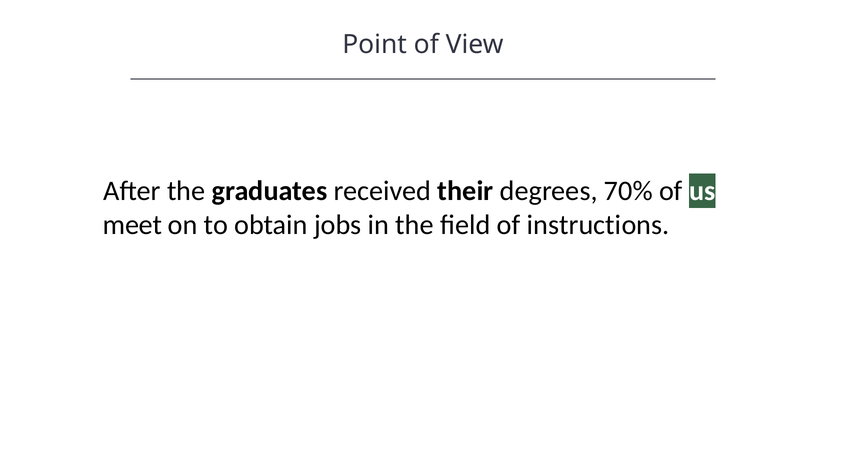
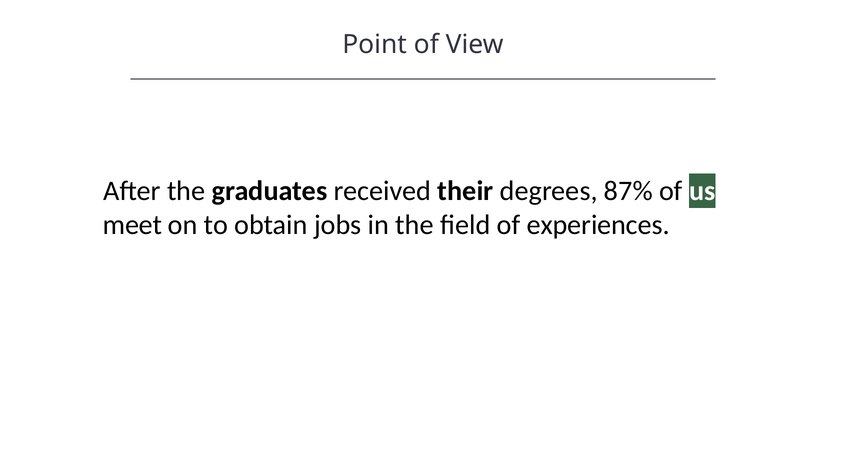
70%: 70% -> 87%
instructions: instructions -> experiences
